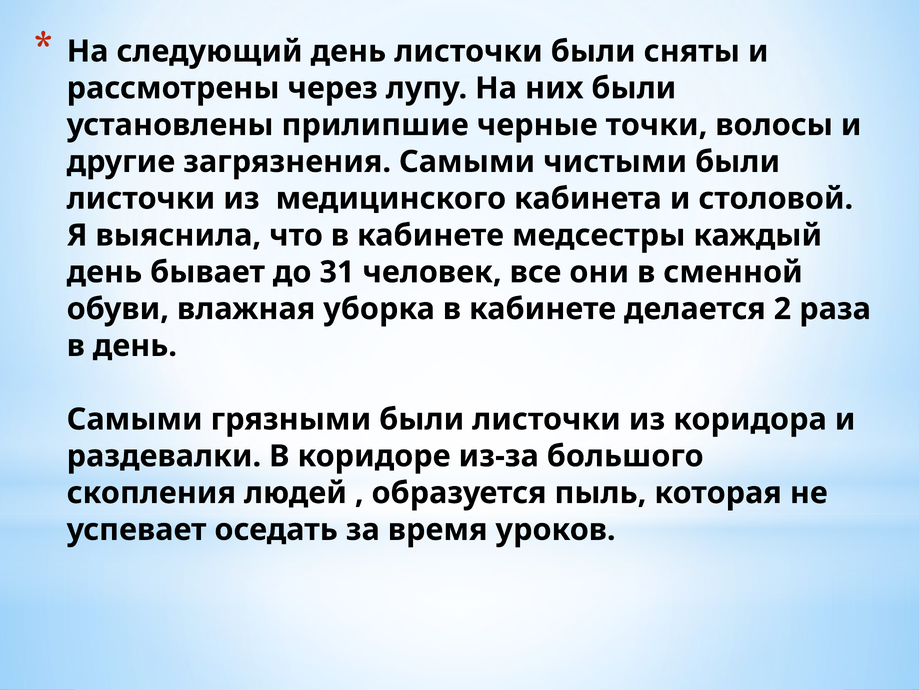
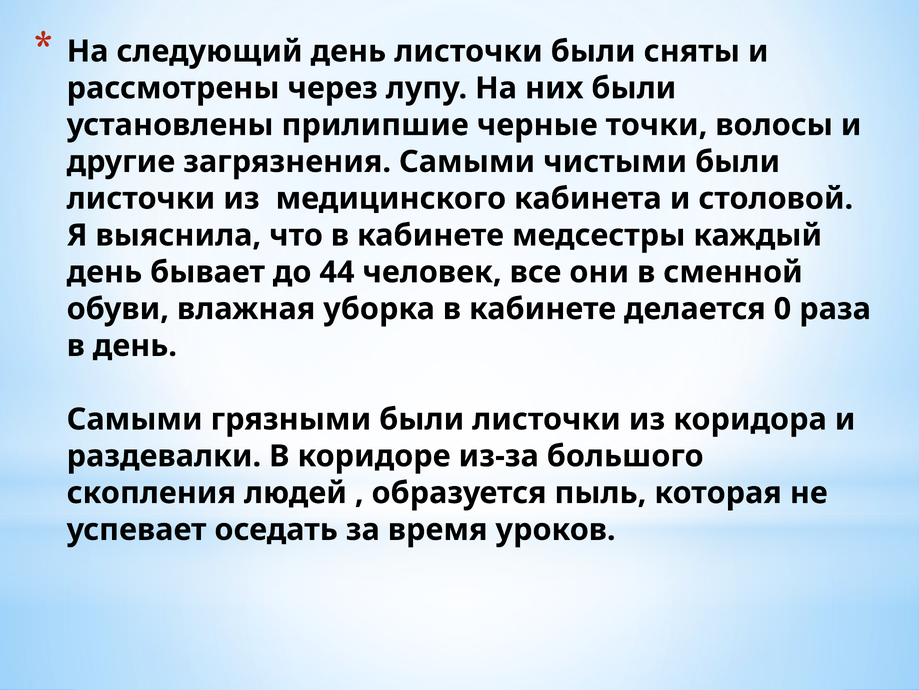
31: 31 -> 44
2: 2 -> 0
